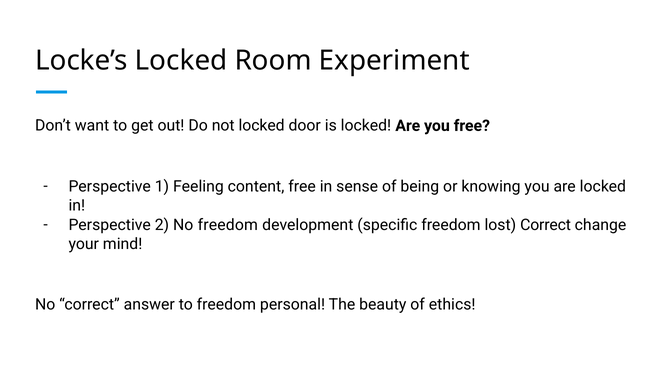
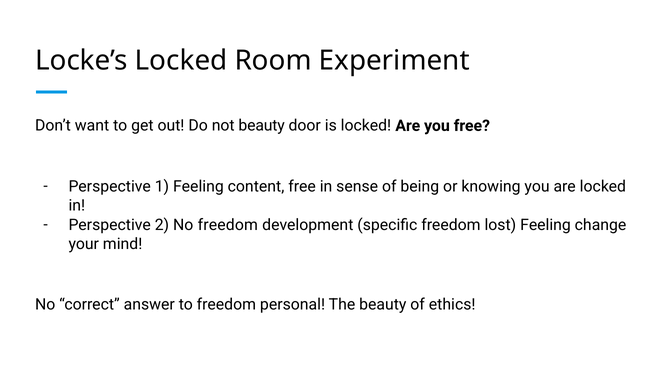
not locked: locked -> beauty
lost Correct: Correct -> Feeling
